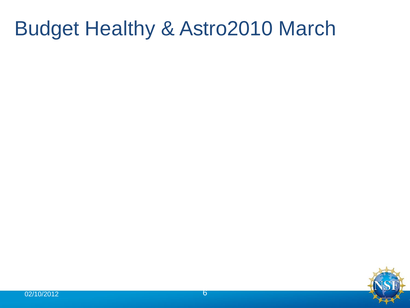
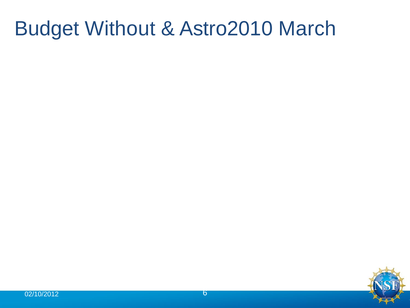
Healthy: Healthy -> Without
